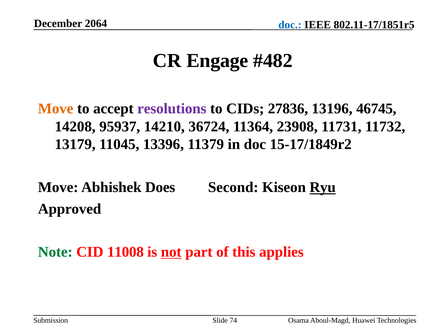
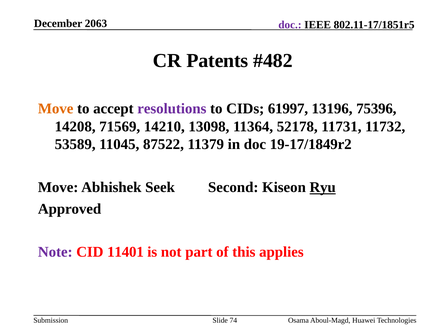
2064: 2064 -> 2063
doc at (290, 25) colour: blue -> purple
Engage: Engage -> Patents
27836: 27836 -> 61997
46745: 46745 -> 75396
95937: 95937 -> 71569
36724: 36724 -> 13098
23908: 23908 -> 52178
13179: 13179 -> 53589
13396: 13396 -> 87522
15-17/1849r2: 15-17/1849r2 -> 19-17/1849r2
Does: Does -> Seek
Note colour: green -> purple
11008: 11008 -> 11401
not underline: present -> none
